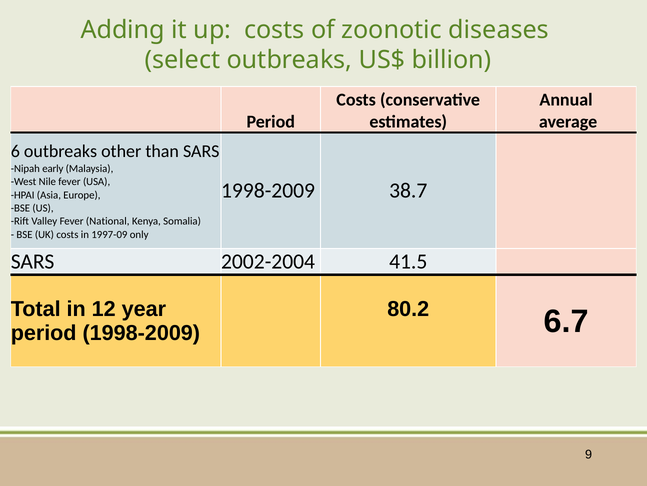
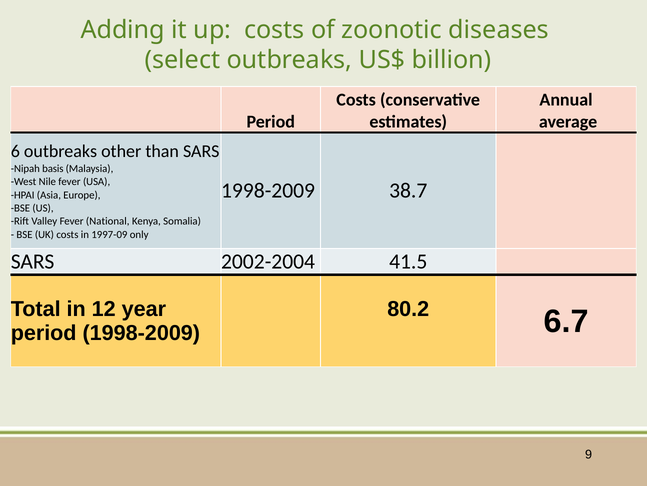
early: early -> basis
